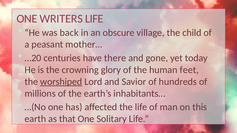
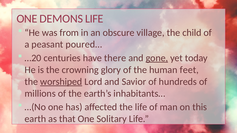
WRITERS: WRITERS -> DEMONS
back: back -> from
mother…: mother… -> poured…
gone underline: none -> present
